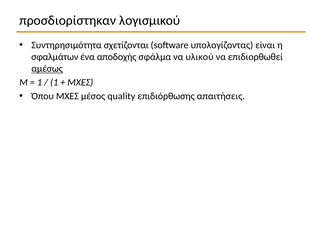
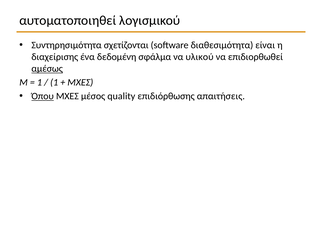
προσδιορίστηκαν: προσδιορίστηκαν -> αυτοματοποιηθεί
υπολογίζοντας: υπολογίζοντας -> διαθεσιμότητα
σφαλμάτων: σφαλμάτων -> διαχείρισης
αποδοχής: αποδοχής -> δεδομένη
Όπου underline: none -> present
